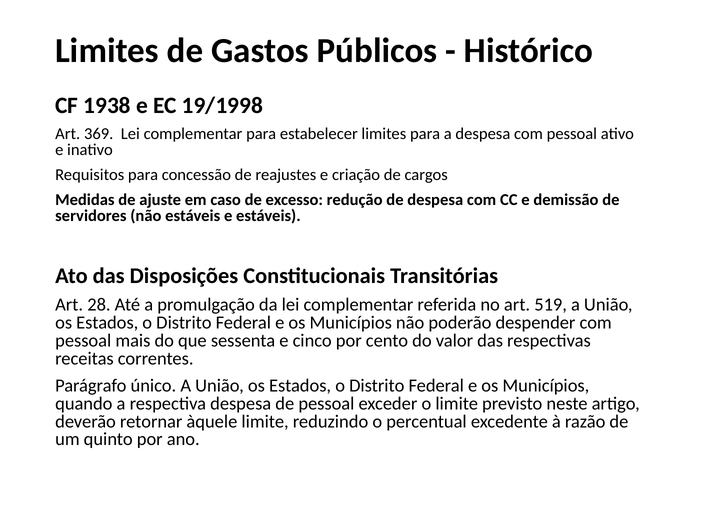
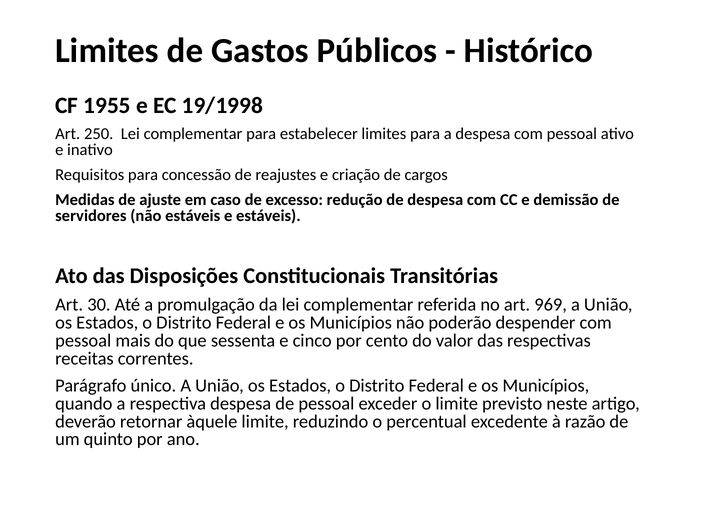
1938: 1938 -> 1955
369: 369 -> 250
28: 28 -> 30
519: 519 -> 969
